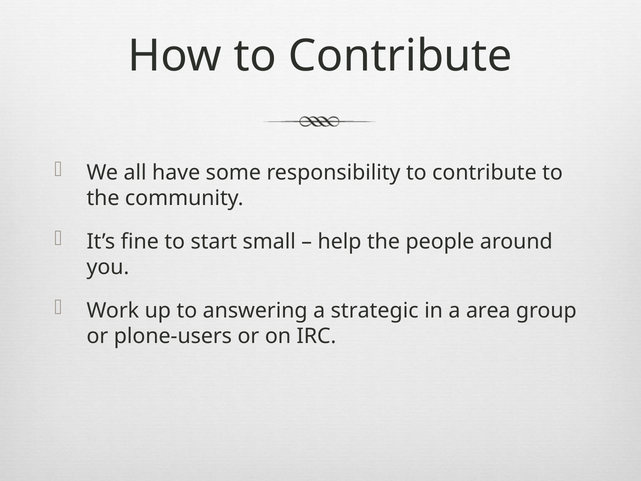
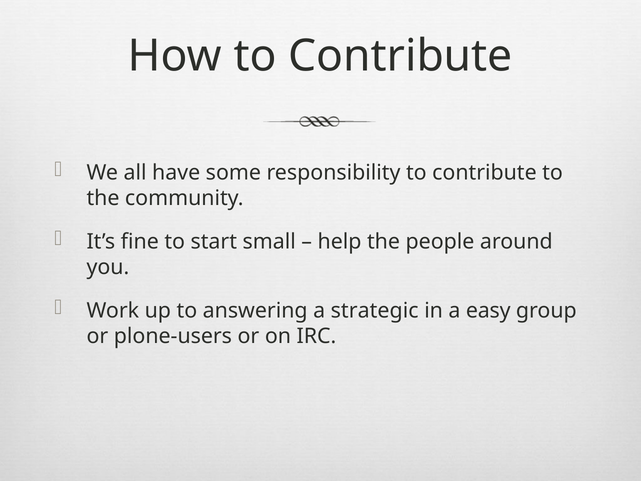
area: area -> easy
